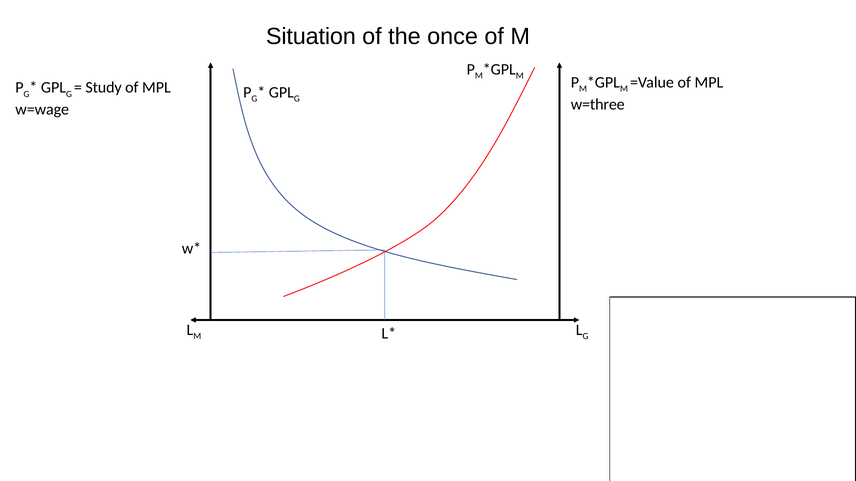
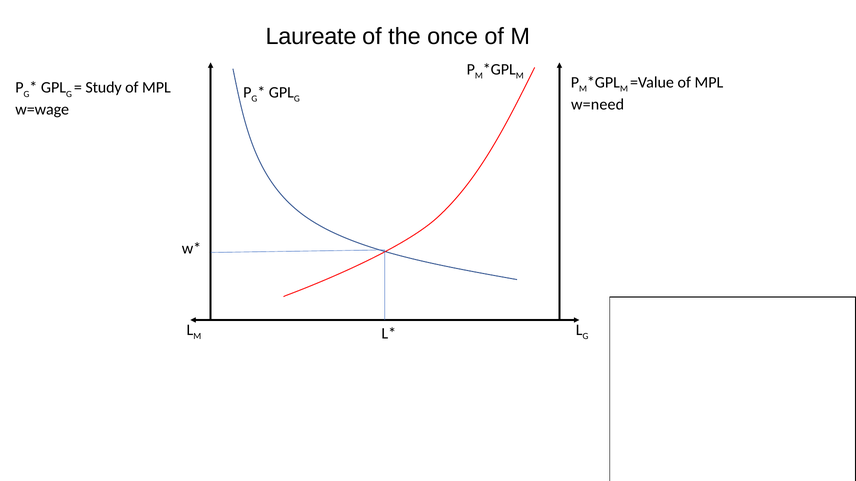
Situation: Situation -> Laureate
w=three: w=three -> w=need
